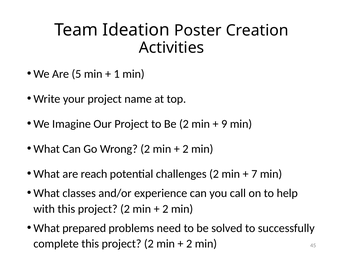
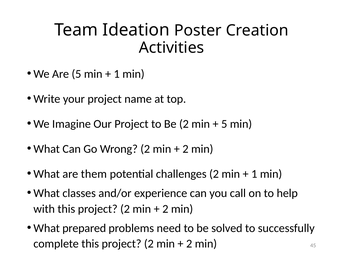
9 at (224, 124): 9 -> 5
reach: reach -> them
7 at (254, 174): 7 -> 1
